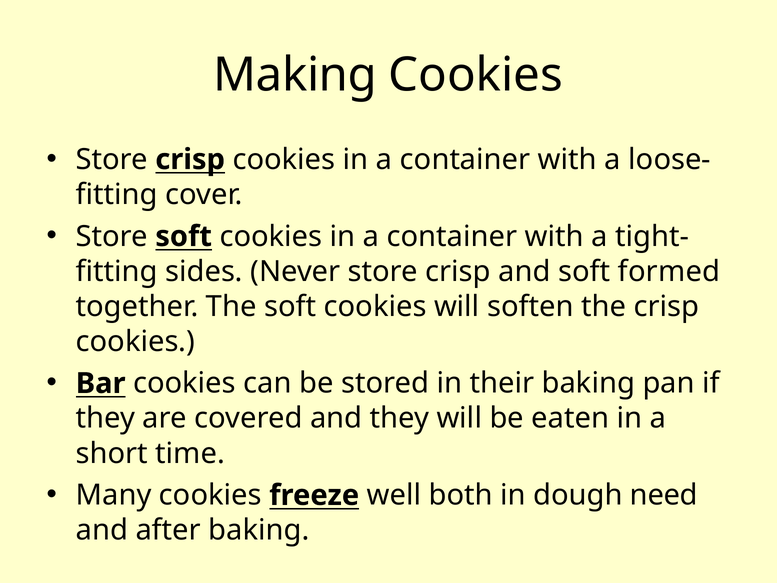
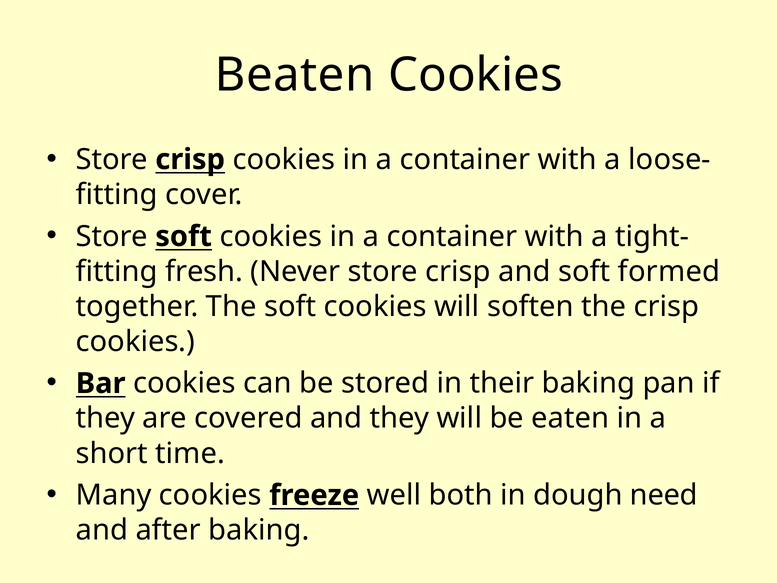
Making: Making -> Beaten
sides: sides -> fresh
